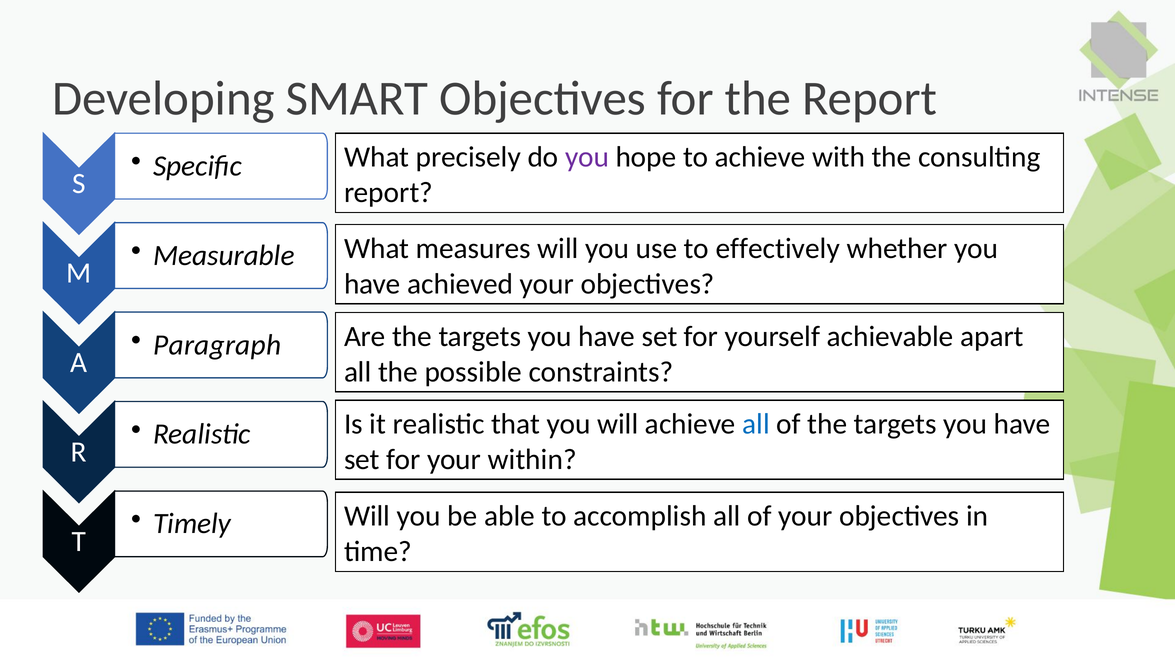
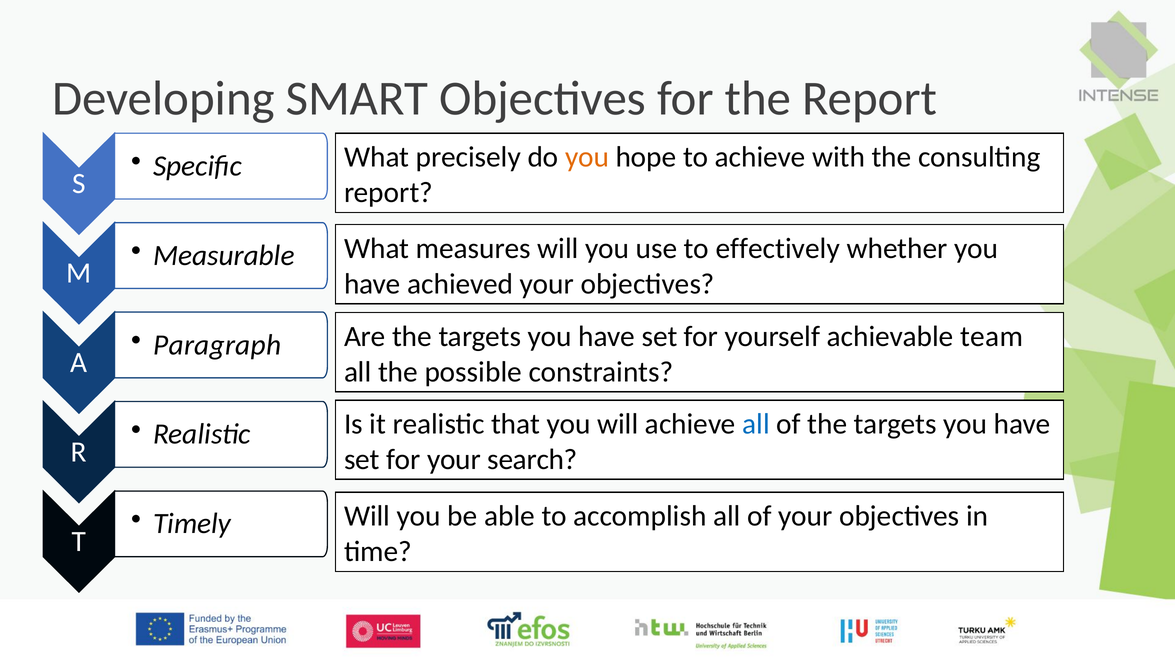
you at (587, 157) colour: purple -> orange
apart: apart -> team
within: within -> search
